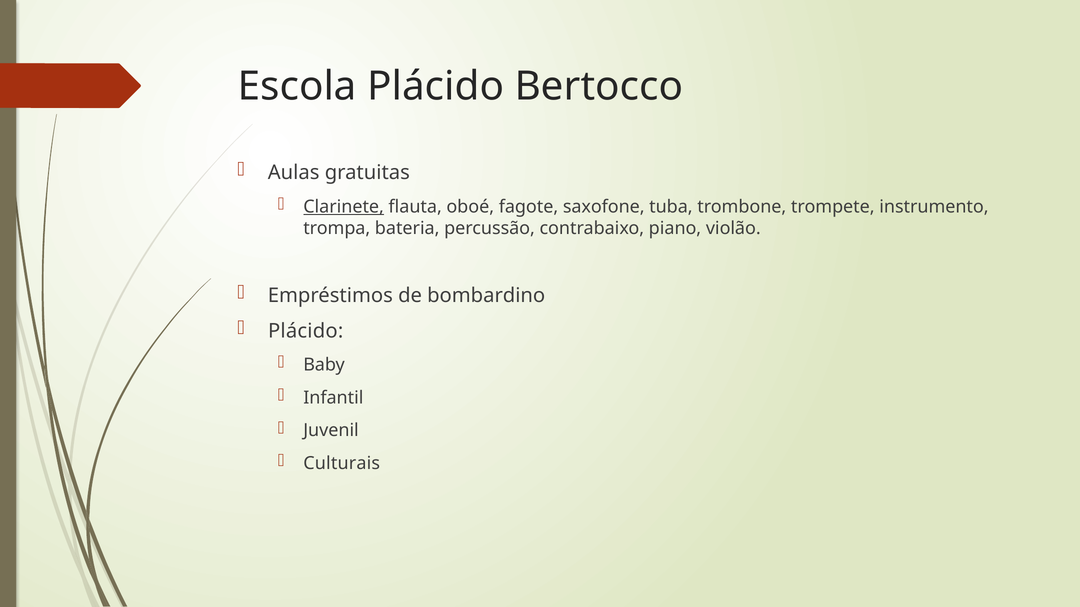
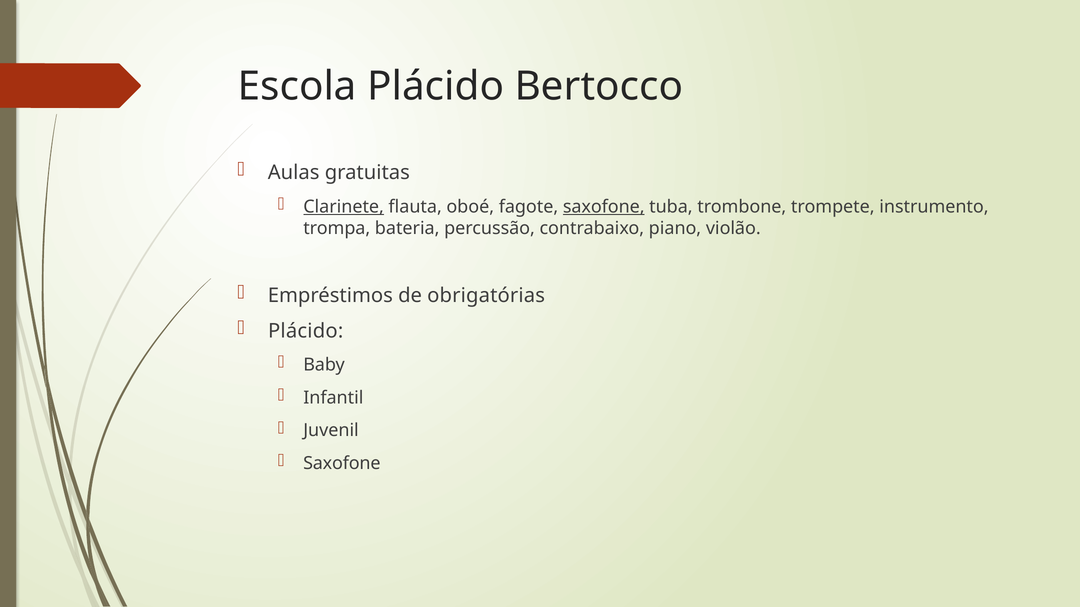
saxofone at (604, 207) underline: none -> present
bombardino: bombardino -> obrigatórias
Culturais at (342, 464): Culturais -> Saxofone
